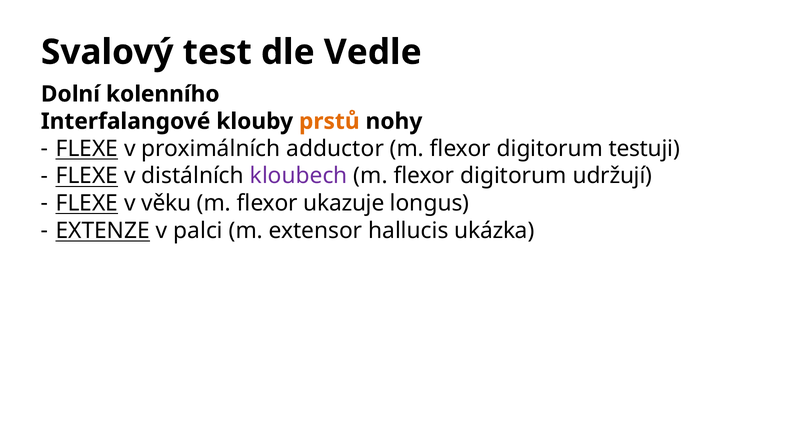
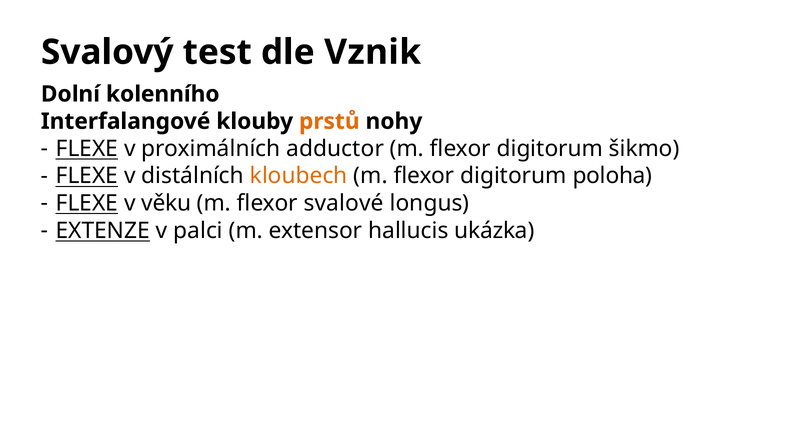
Vedle: Vedle -> Vznik
testuji: testuji -> šikmo
kloubech colour: purple -> orange
udržují: udržují -> poloha
ukazuje: ukazuje -> svalové
